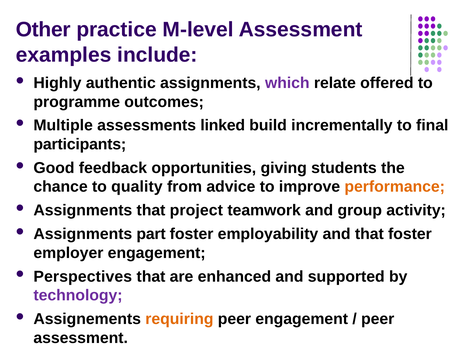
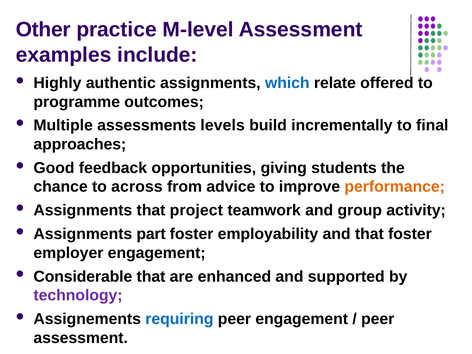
which colour: purple -> blue
linked: linked -> levels
participants: participants -> approaches
quality: quality -> across
Perspectives: Perspectives -> Considerable
requiring colour: orange -> blue
